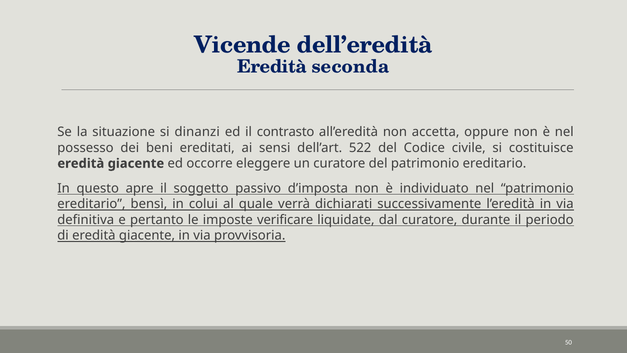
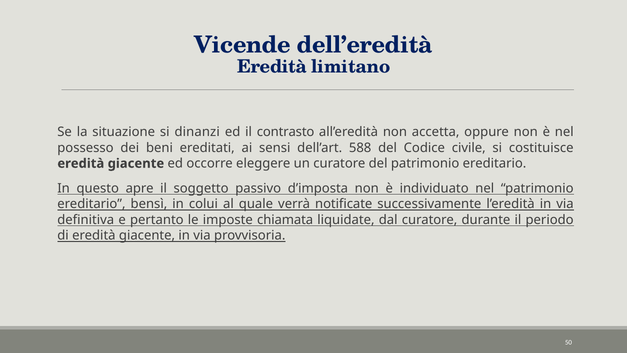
seconda: seconda -> limitano
522: 522 -> 588
dichiarati: dichiarati -> notificate
verificare: verificare -> chiamata
